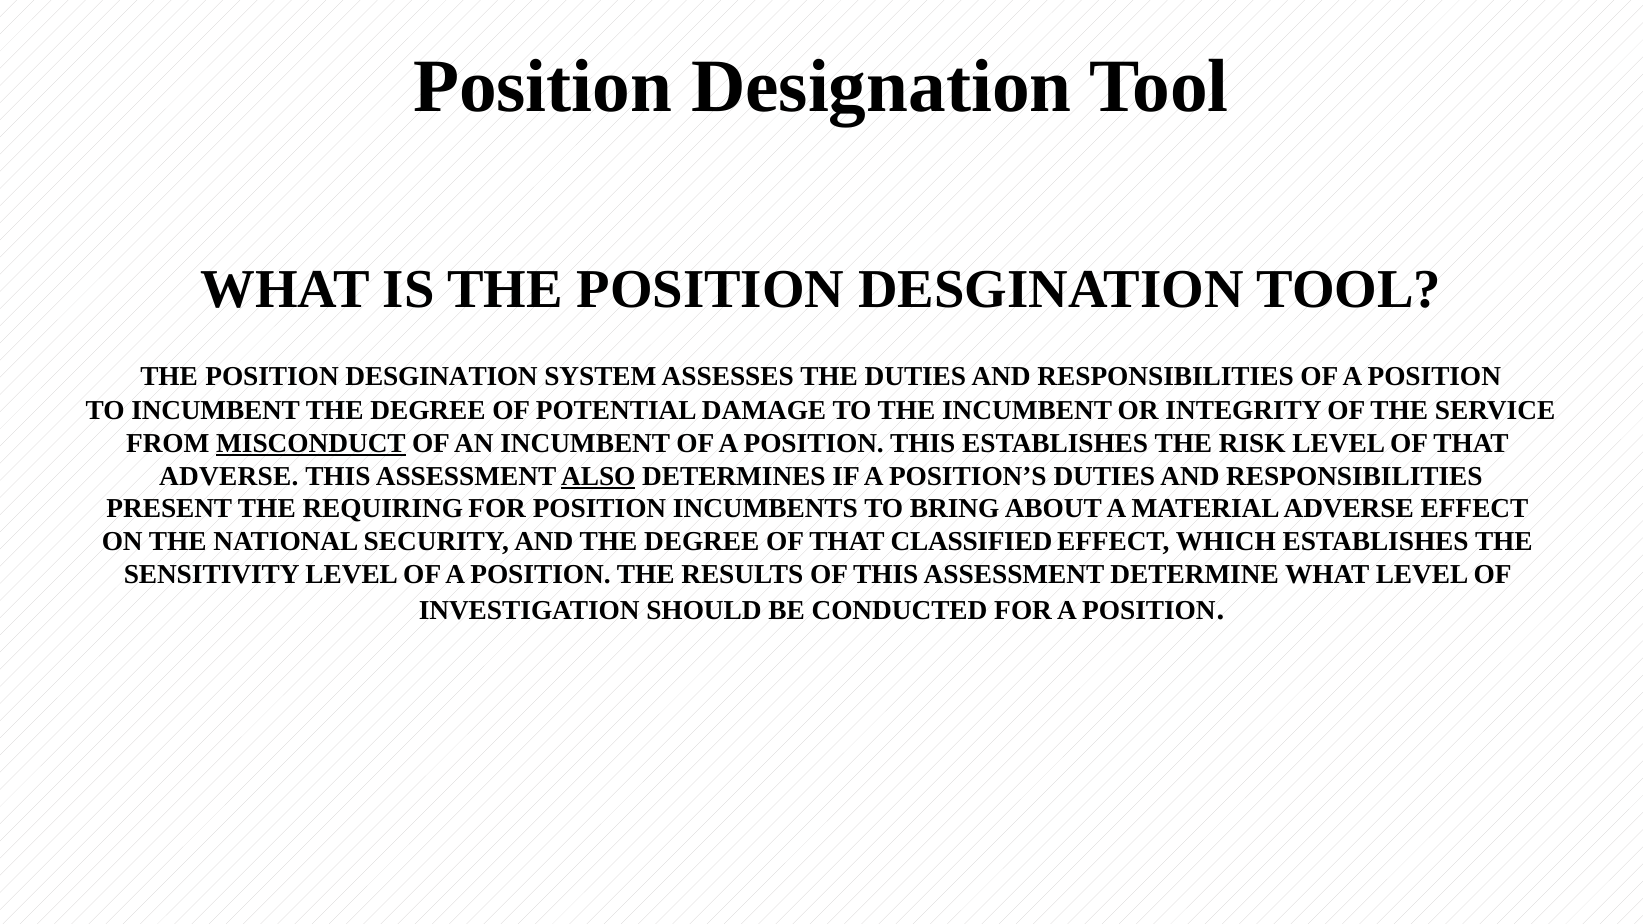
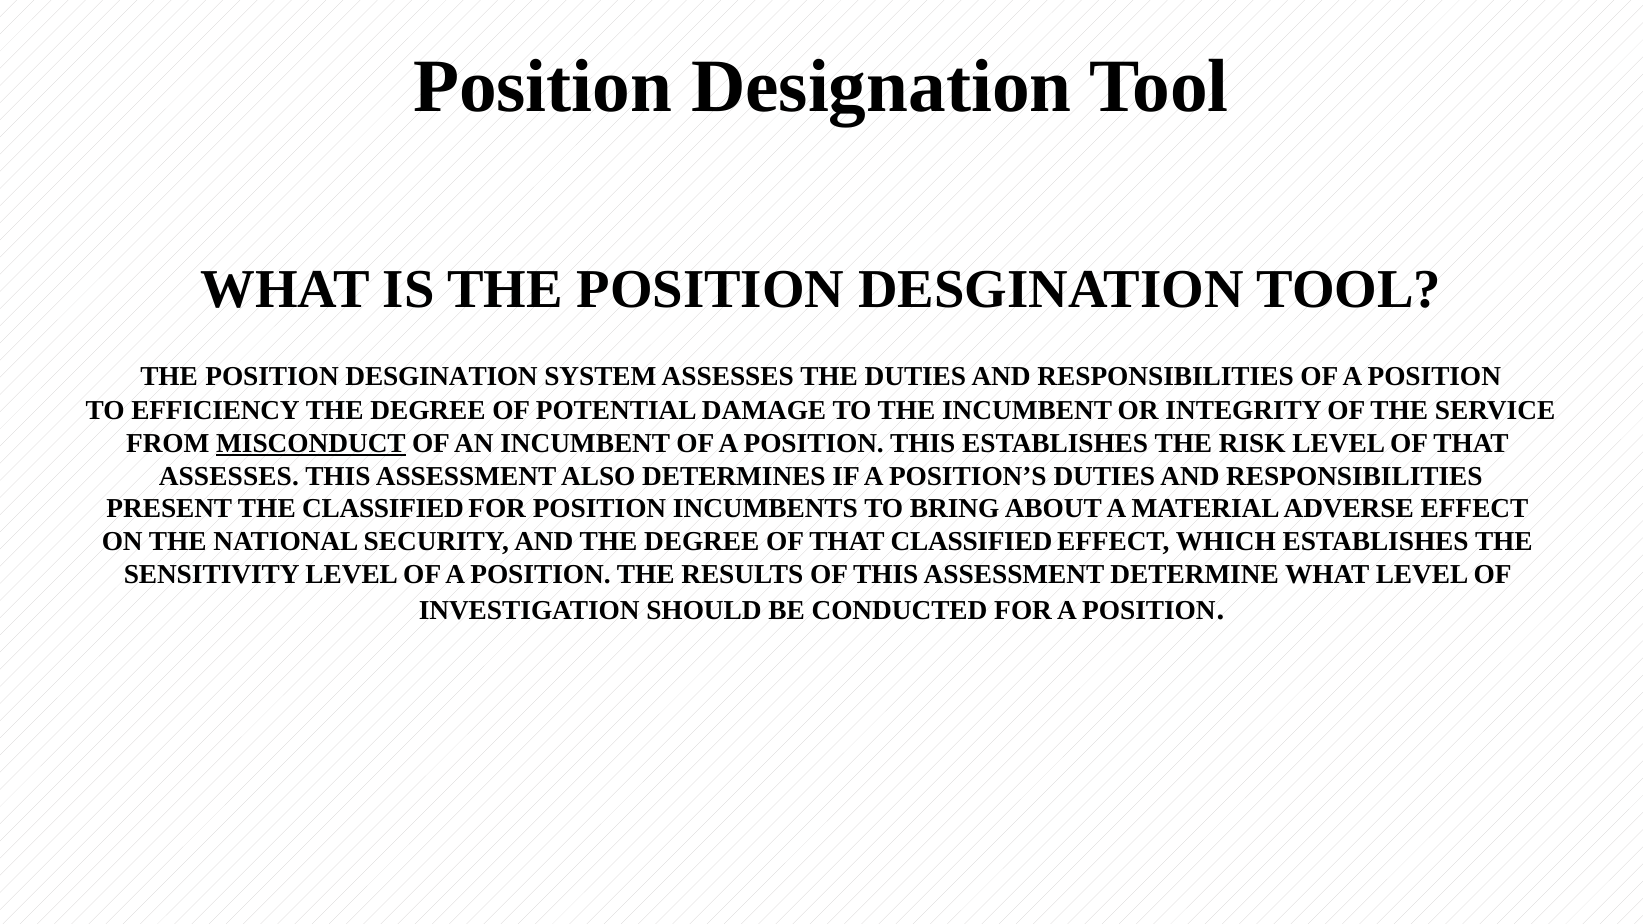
TO INCUMBENT: INCUMBENT -> EFFICIENCY
ADVERSE at (229, 476): ADVERSE -> ASSESSES
ALSO underline: present -> none
THE REQUIRING: REQUIRING -> CLASSIFIED
